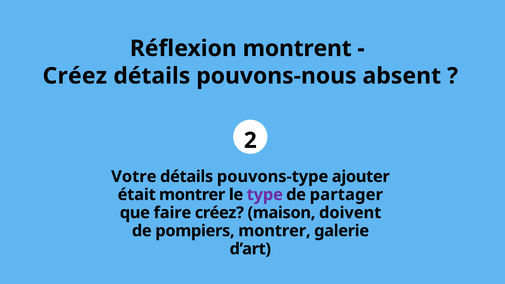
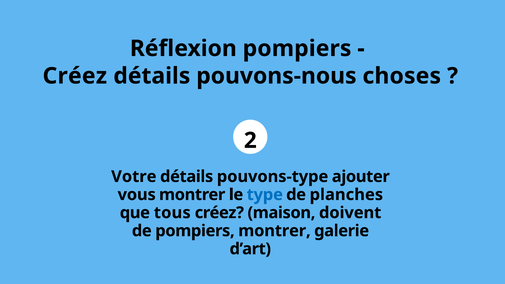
Réflexion montrent: montrent -> pompiers
absent: absent -> choses
était: était -> vous
type colour: purple -> blue
partager: partager -> planches
faire: faire -> tous
